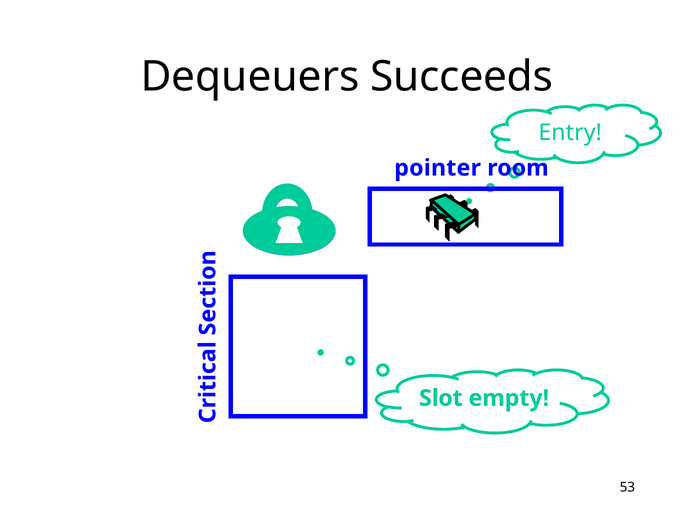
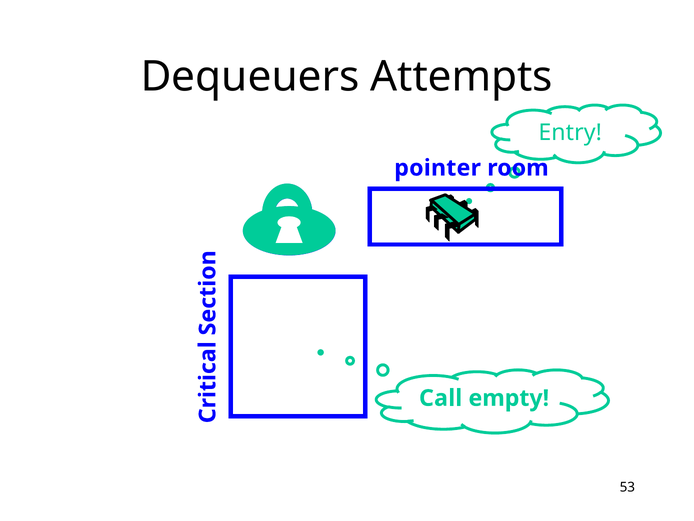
Succeeds: Succeeds -> Attempts
Slot: Slot -> Call
